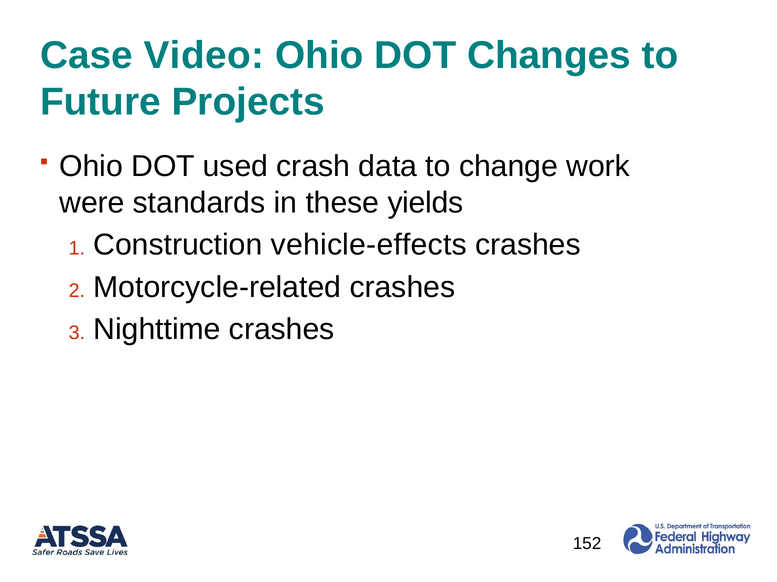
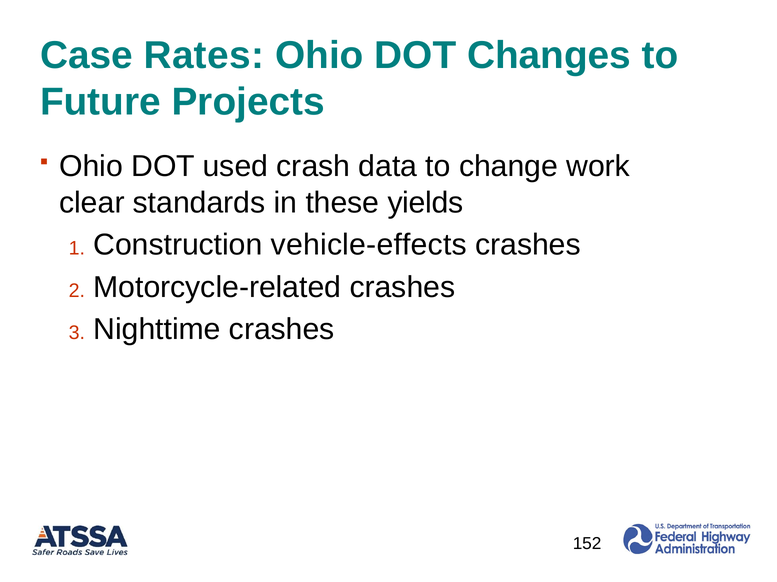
Video: Video -> Rates
were: were -> clear
